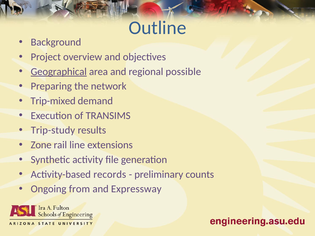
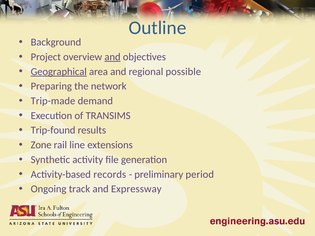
and at (113, 57) underline: none -> present
Trip-mixed: Trip-mixed -> Trip-made
Trip-study: Trip-study -> Trip-found
counts: counts -> period
from: from -> track
